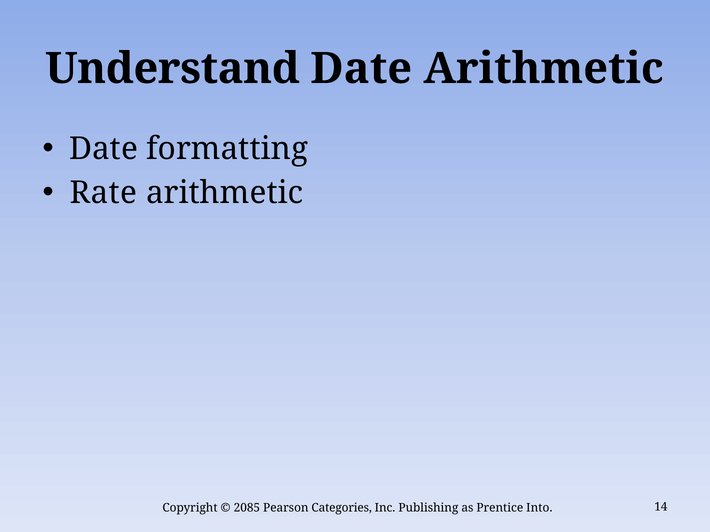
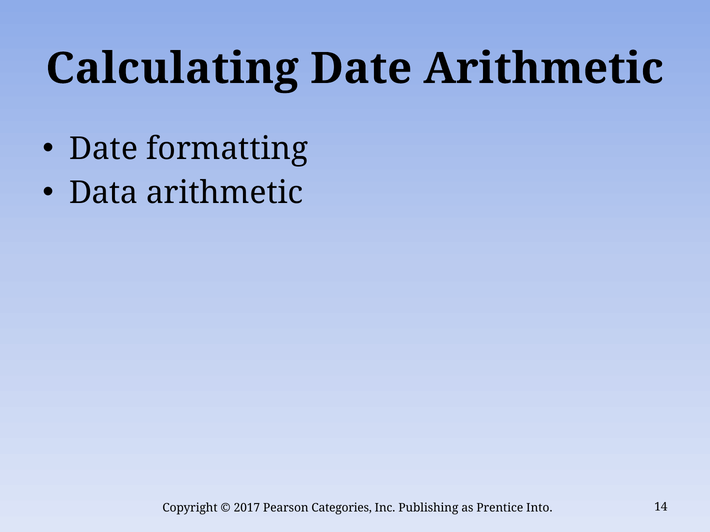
Understand: Understand -> Calculating
Rate: Rate -> Data
2085: 2085 -> 2017
